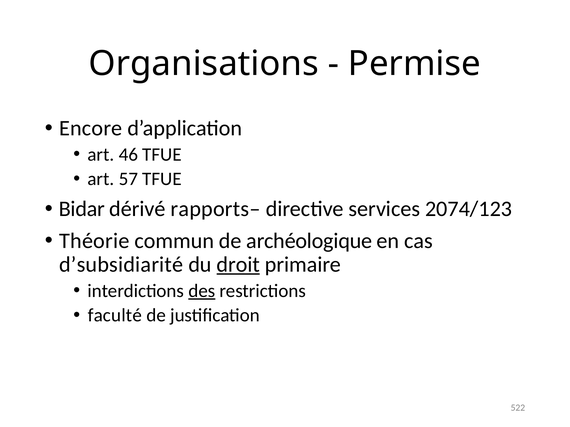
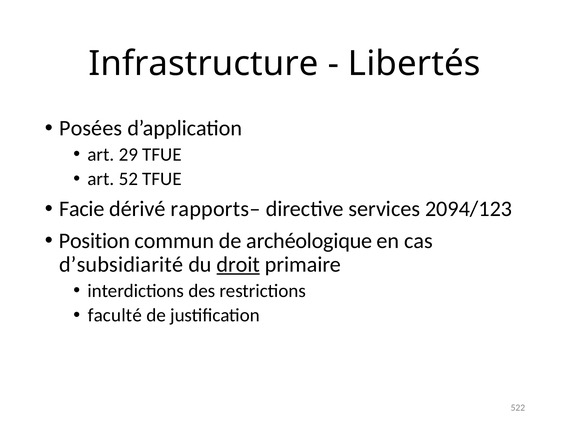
Organisations: Organisations -> Infrastructure
Permise: Permise -> Libertés
Encore: Encore -> Posées
46: 46 -> 29
57: 57 -> 52
Bidar: Bidar -> Facie
2074/123: 2074/123 -> 2094/123
Théorie: Théorie -> Position
des underline: present -> none
